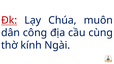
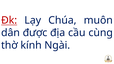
công: công -> được
